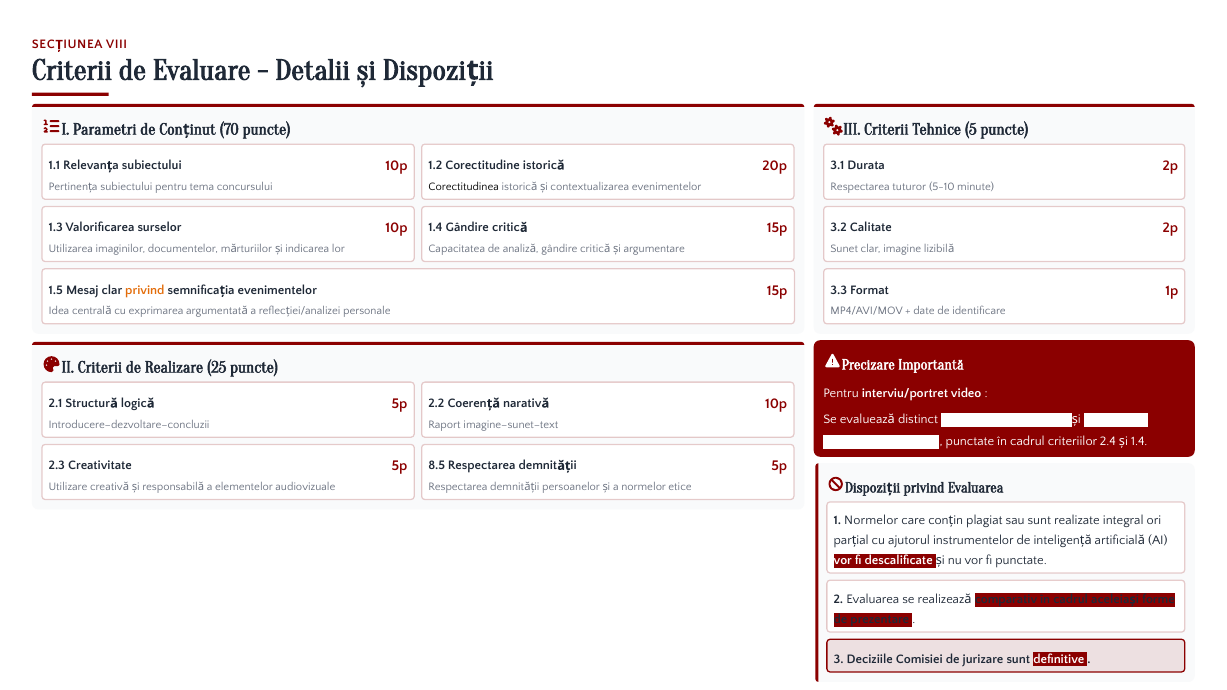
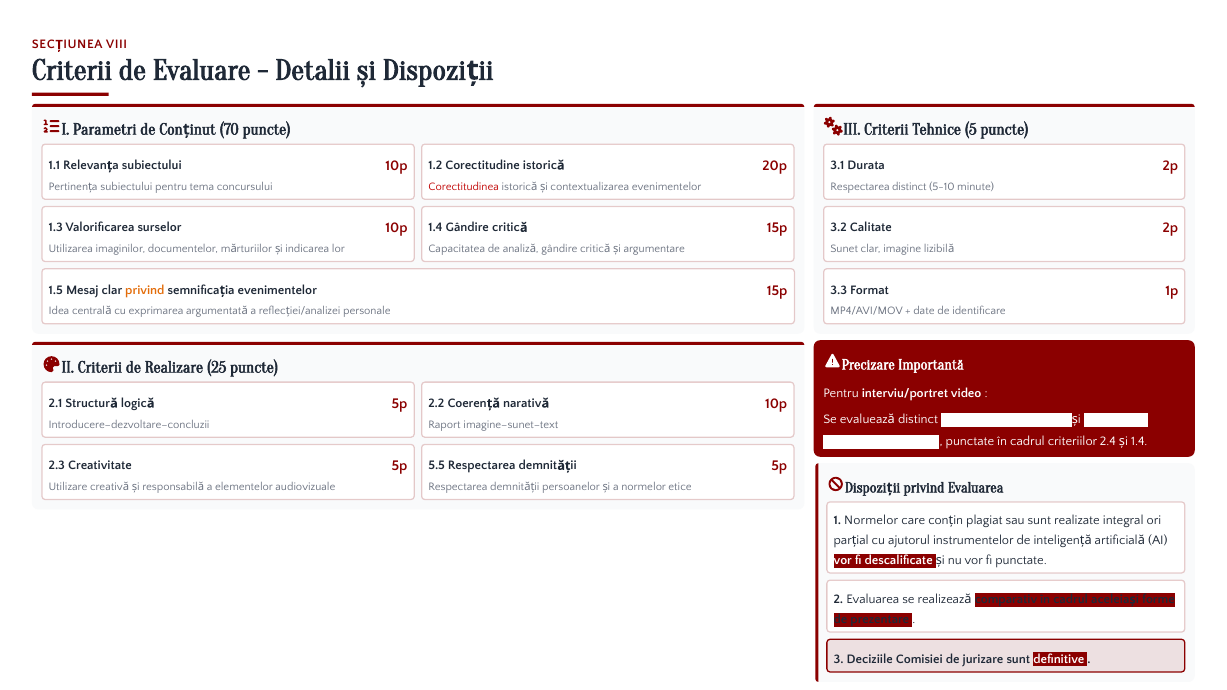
Corectitudinea colour: black -> red
Respectarea tuturor: tuturor -> distinct
8.5: 8.5 -> 5.5
